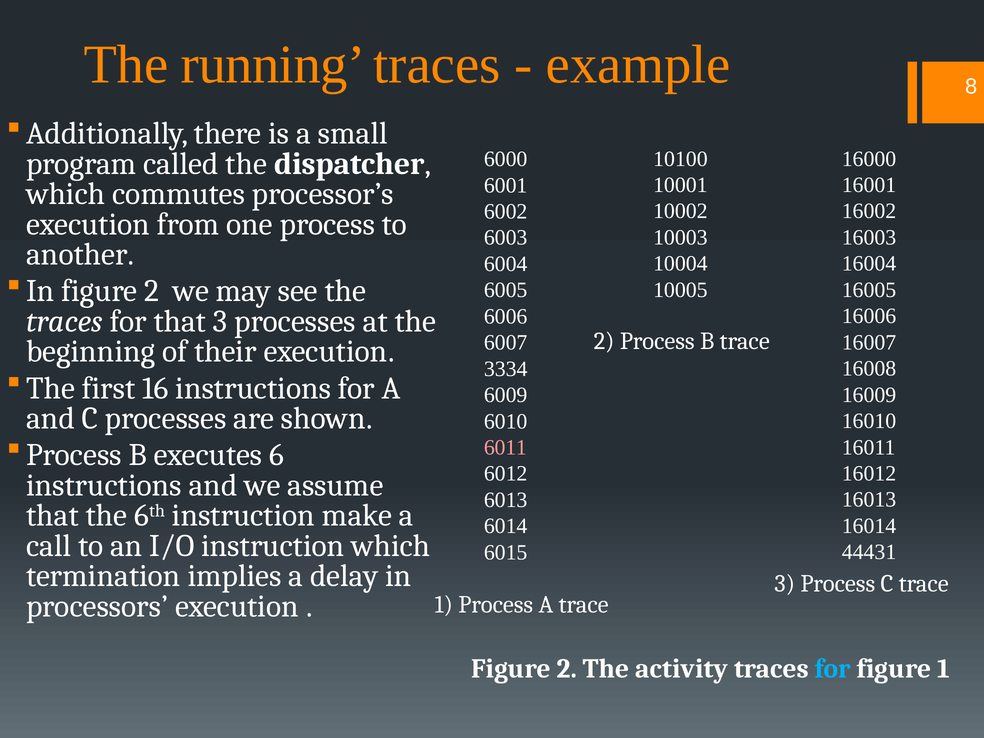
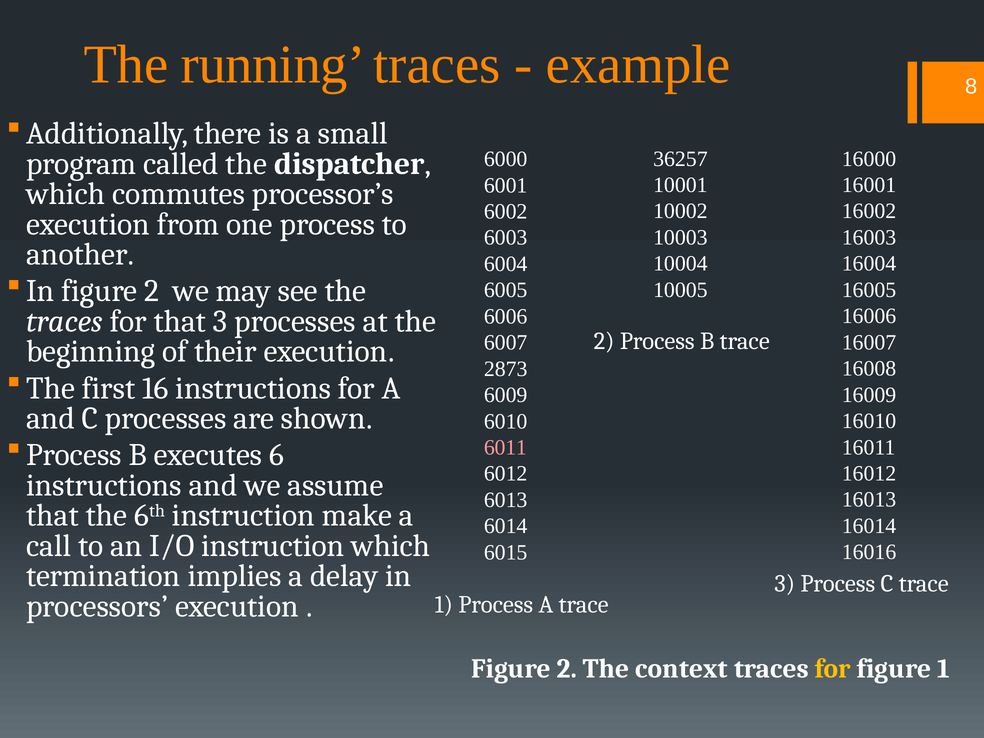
10100: 10100 -> 36257
3334: 3334 -> 2873
44431: 44431 -> 16016
activity: activity -> context
for at (833, 669) colour: light blue -> yellow
